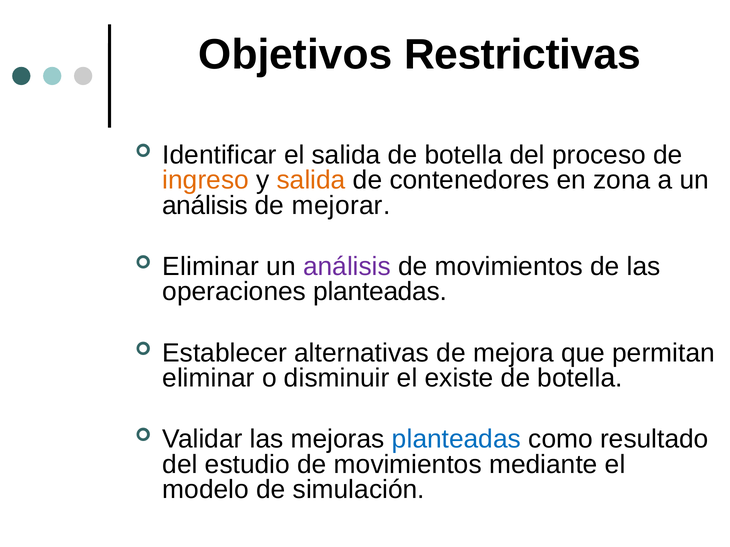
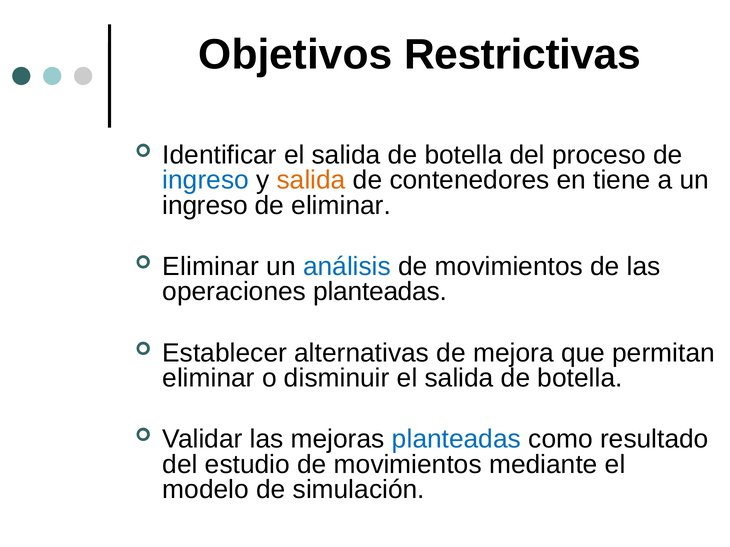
ingreso at (206, 180) colour: orange -> blue
zona: zona -> tiene
análisis at (205, 206): análisis -> ingreso
de mejorar: mejorar -> eliminar
análisis at (347, 267) colour: purple -> blue
disminuir el existe: existe -> salida
